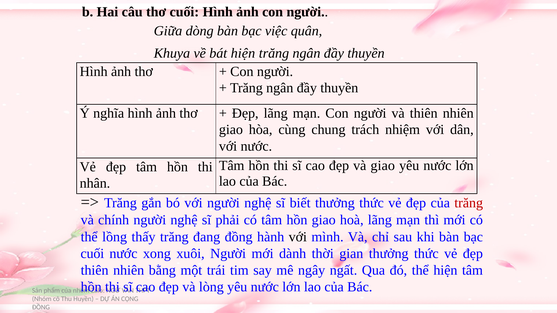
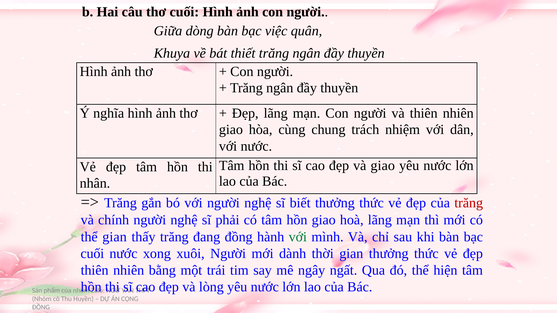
bát hiện: hiện -> thiết
thể lồng: lồng -> gian
với at (298, 237) colour: black -> green
